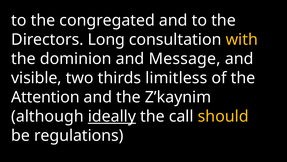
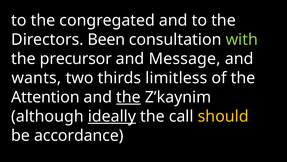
Long: Long -> Been
with colour: yellow -> light green
dominion: dominion -> precursor
visible: visible -> wants
the at (128, 97) underline: none -> present
regulations: regulations -> accordance
